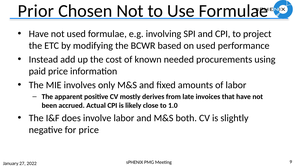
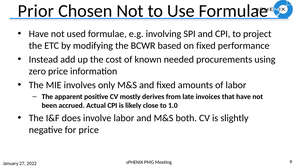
on used: used -> fixed
paid: paid -> zero
